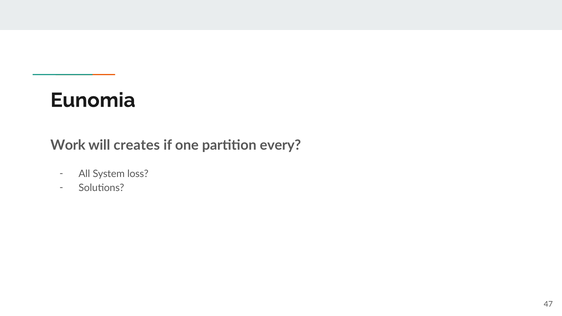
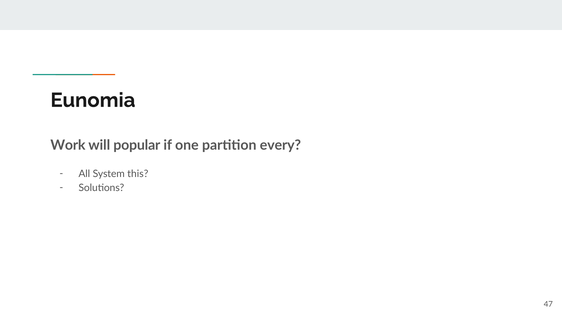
creates: creates -> popular
loss: loss -> this
